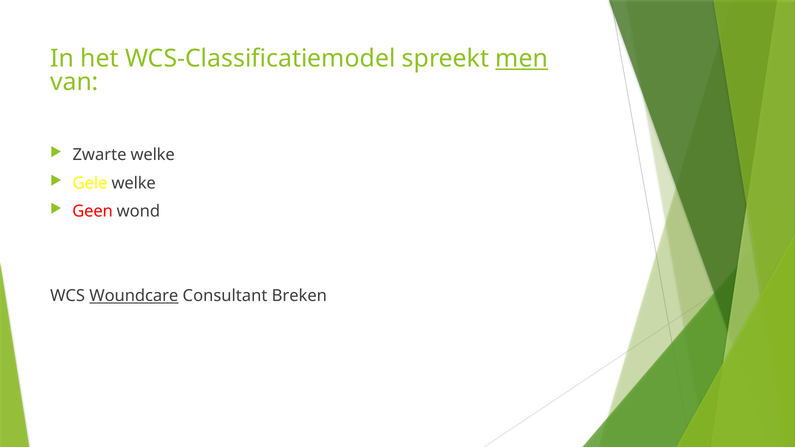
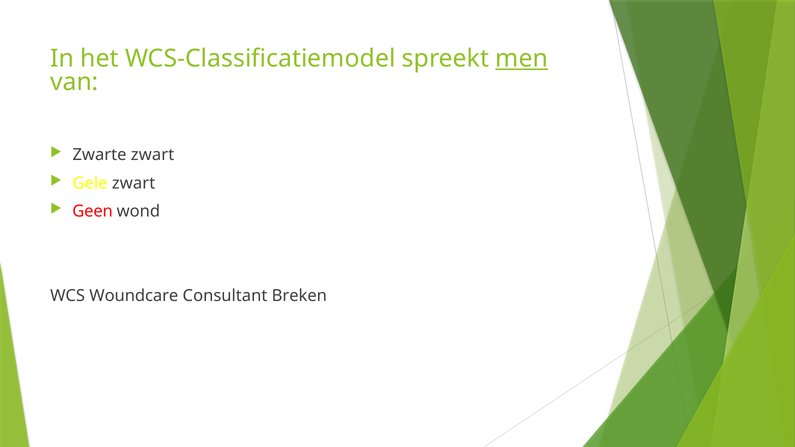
Zwarte welke: welke -> zwart
Gele welke: welke -> zwart
Woundcare underline: present -> none
